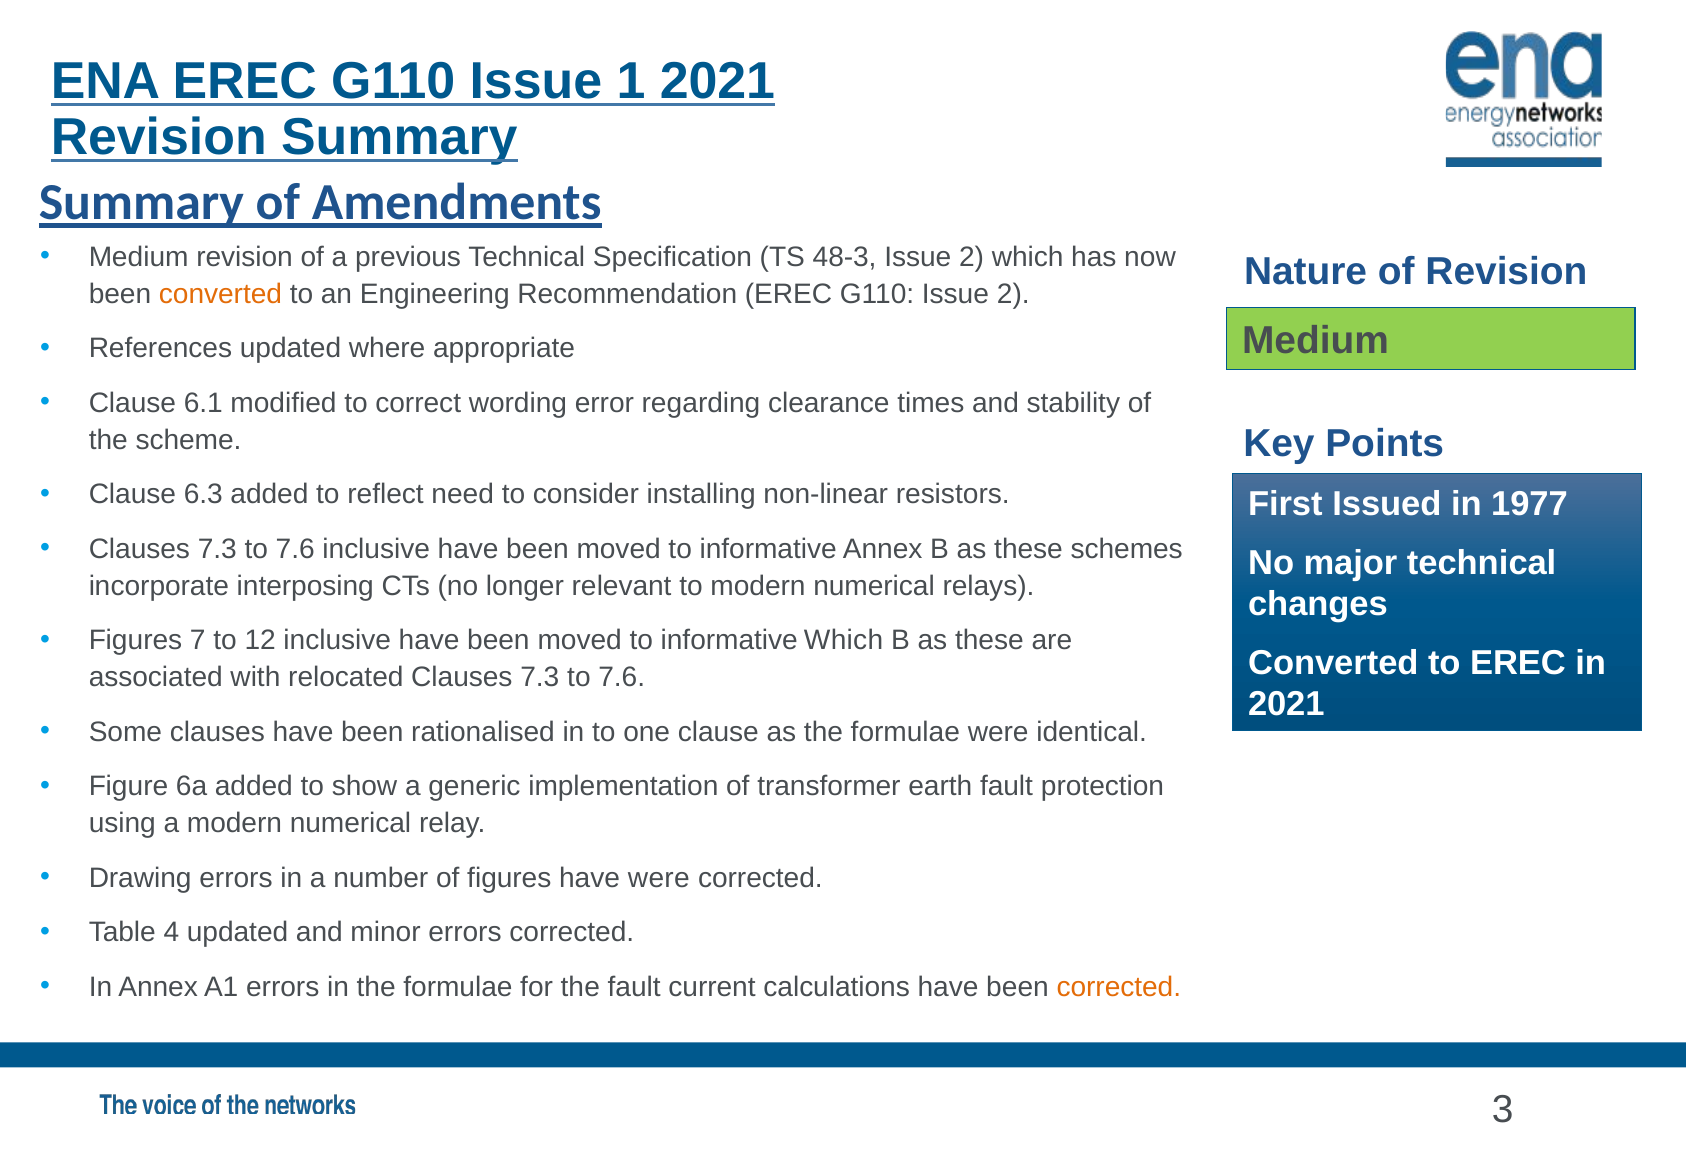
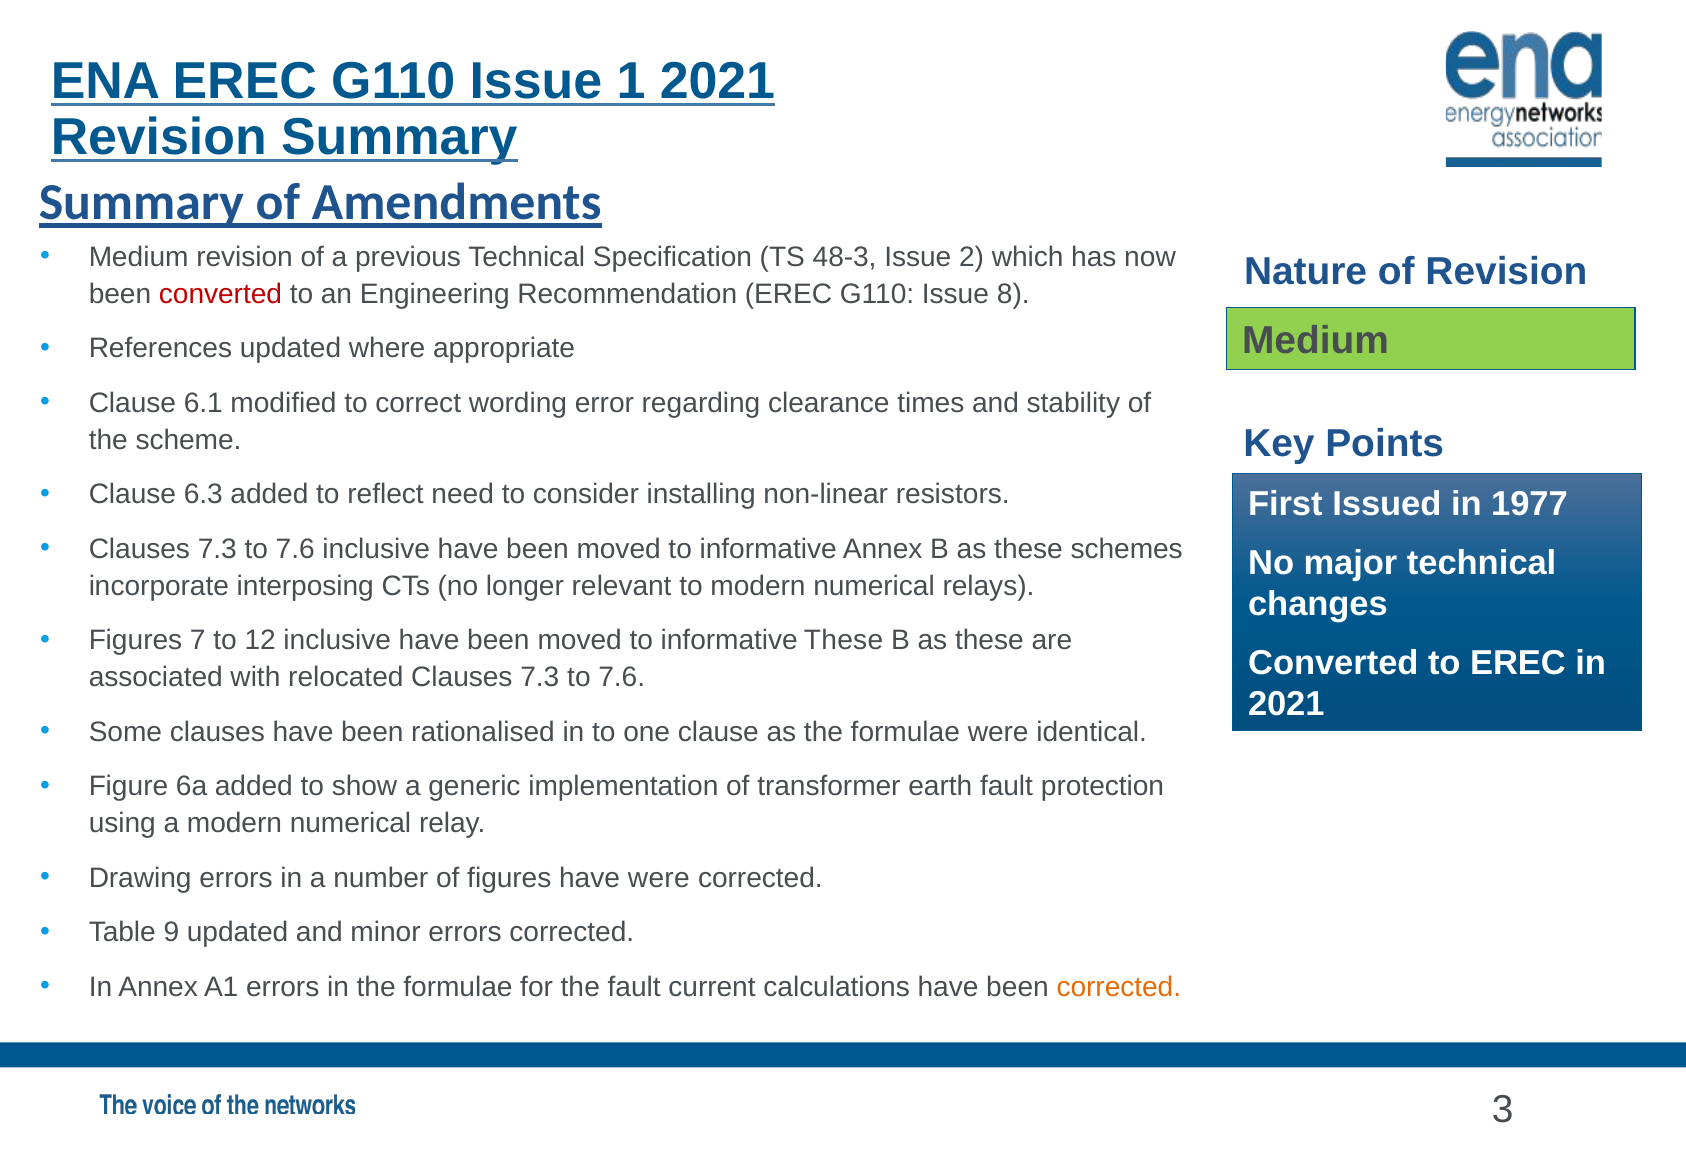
converted at (220, 294) colour: orange -> red
G110 Issue 2: 2 -> 8
informative Which: Which -> These
4: 4 -> 9
